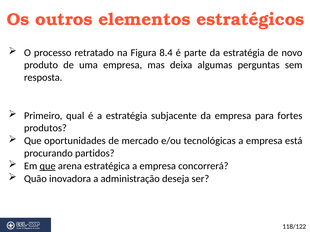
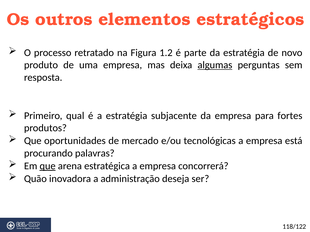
8.4: 8.4 -> 1.2
algumas underline: none -> present
partidos: partidos -> palavras
